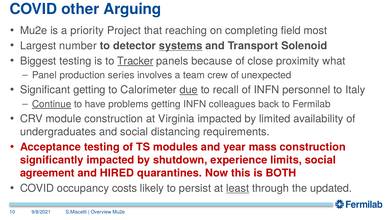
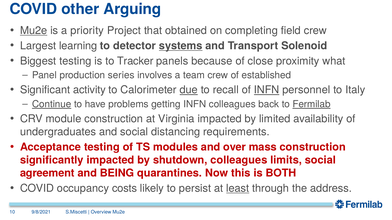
Mu2e at (34, 31) underline: none -> present
reaching: reaching -> obtained
field most: most -> crew
number: number -> learning
Tracker underline: present -> none
unexpected: unexpected -> established
Significant getting: getting -> activity
INFN at (267, 90) underline: none -> present
Fermilab underline: none -> present
year: year -> over
shutdown experience: experience -> colleagues
HIRED: HIRED -> BEING
updated: updated -> address
